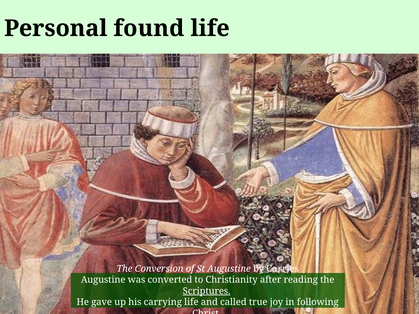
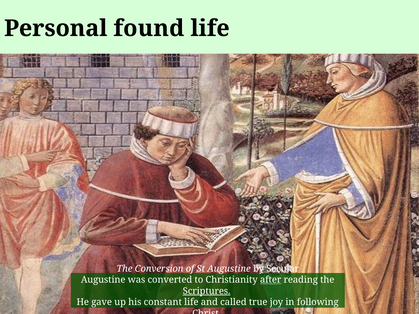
Carries: Carries -> Secular
after underline: none -> present
carrying: carrying -> constant
